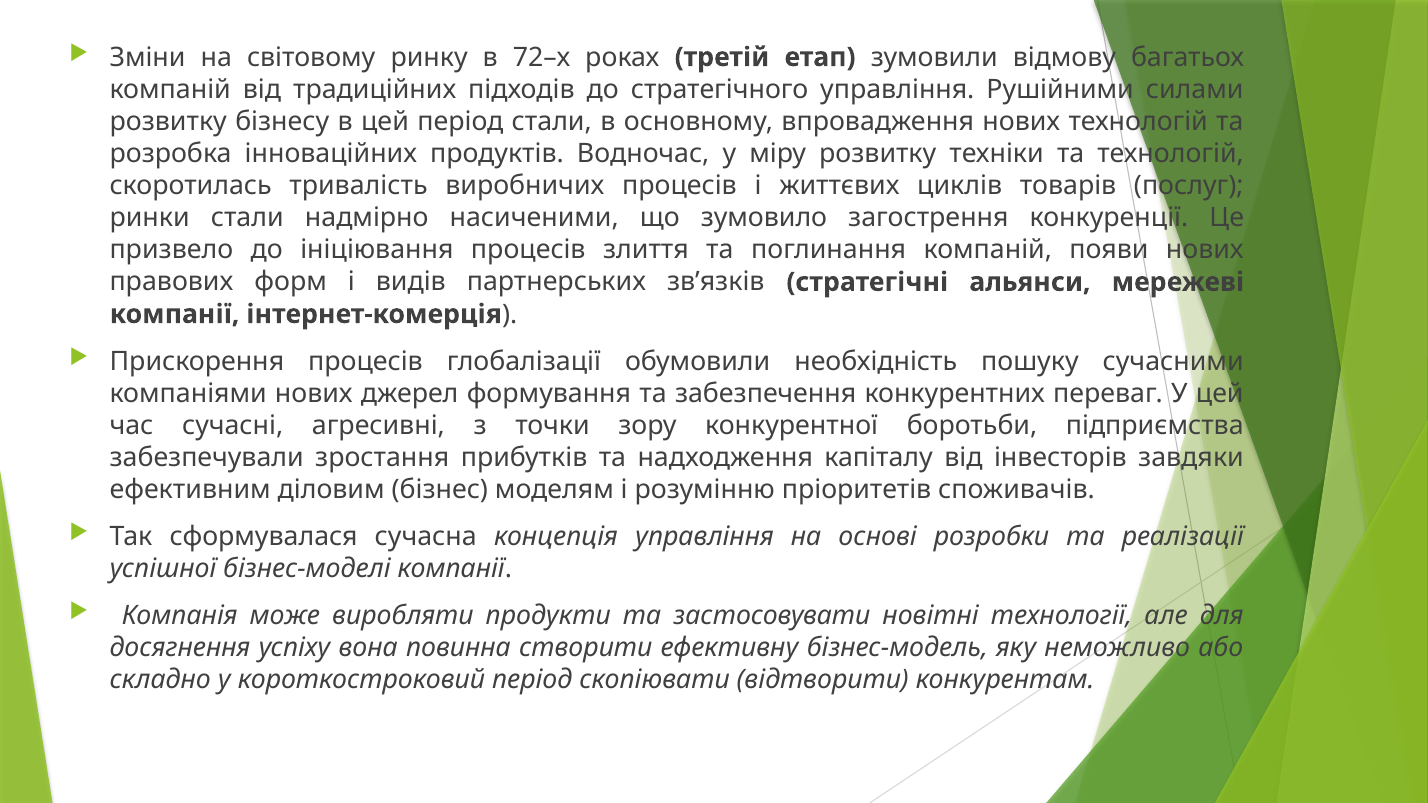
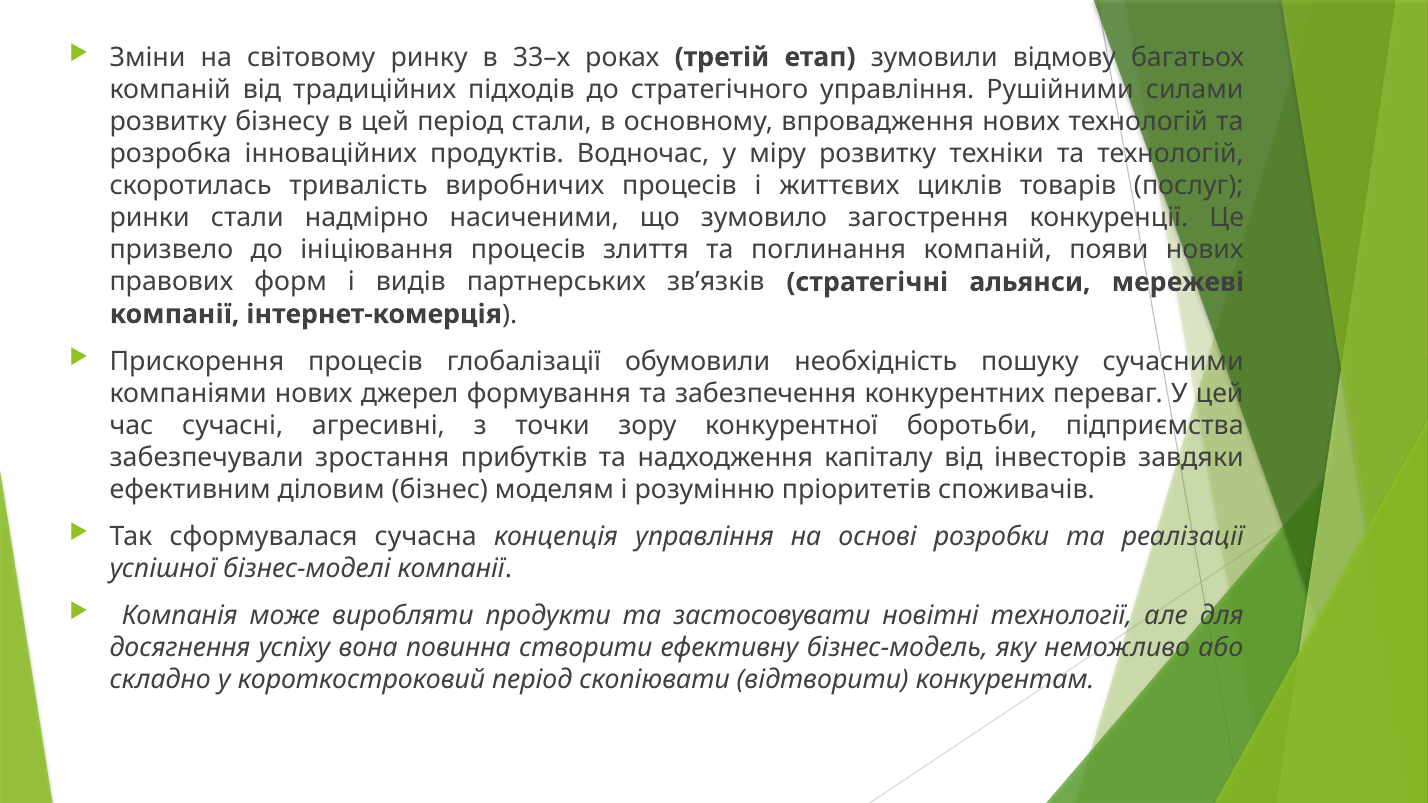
72–х: 72–х -> 33–х
